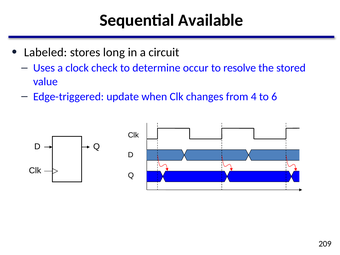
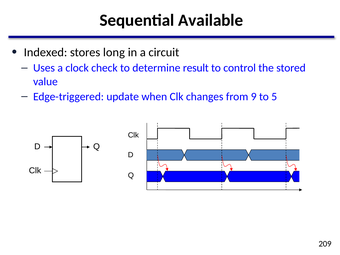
Labeled: Labeled -> Indexed
occur: occur -> result
resolve: resolve -> control
4: 4 -> 9
6: 6 -> 5
